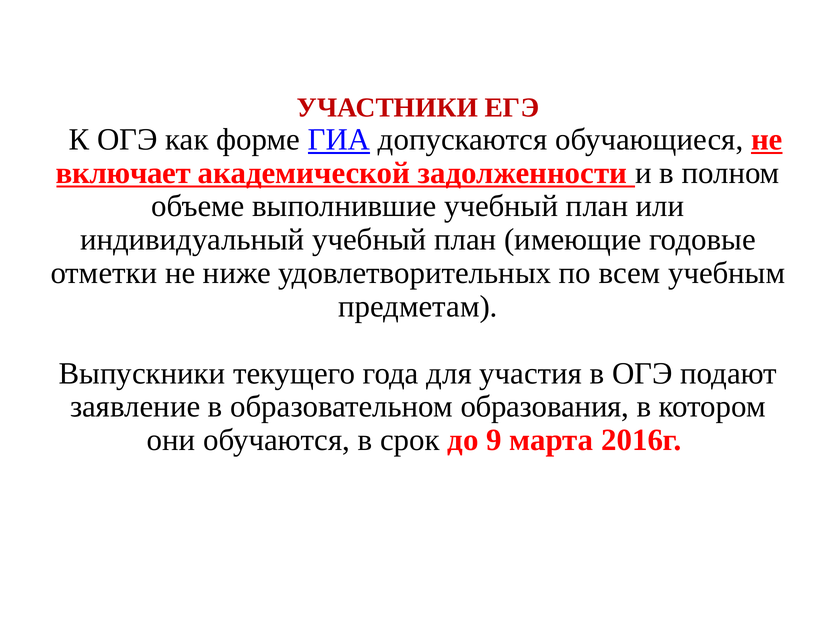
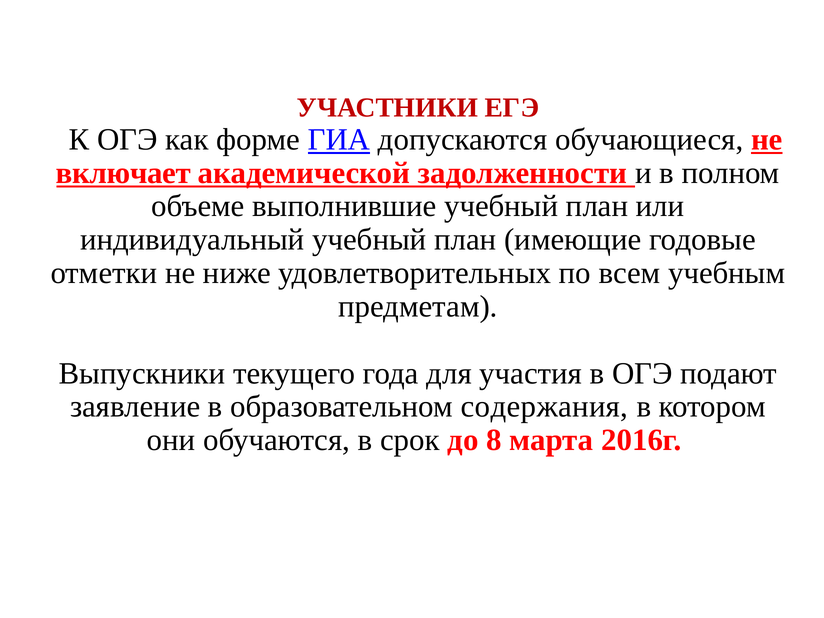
образования: образования -> содержания
9: 9 -> 8
